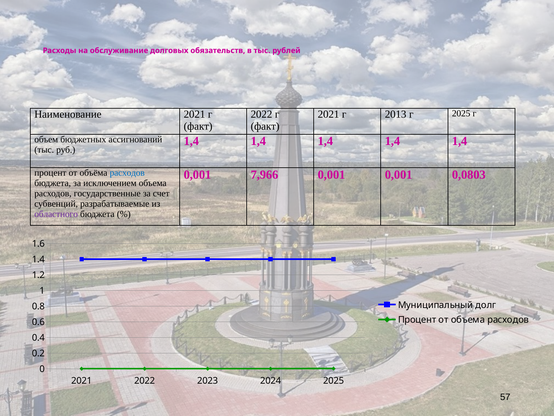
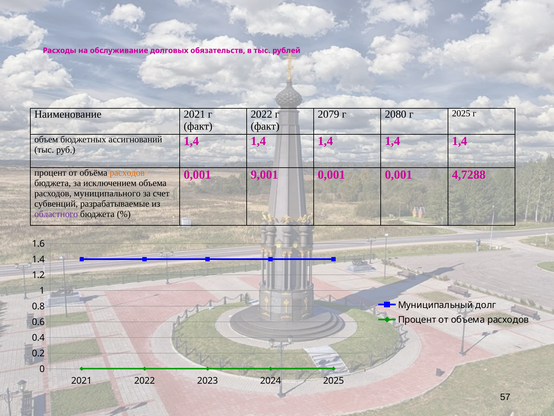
2021 at (329, 114): 2021 -> 2079
2013: 2013 -> 2080
расходов at (127, 173) colour: blue -> orange
7,966: 7,966 -> 9,001
0,0803: 0,0803 -> 4,7288
государственные: государственные -> муниципального
